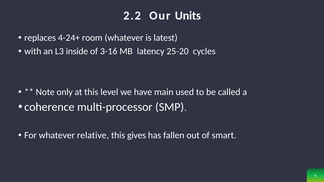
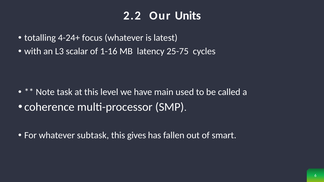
replaces: replaces -> totalling
room: room -> focus
inside: inside -> scalar
3-16: 3-16 -> 1-16
25-20: 25-20 -> 25-75
only: only -> task
relative: relative -> subtask
